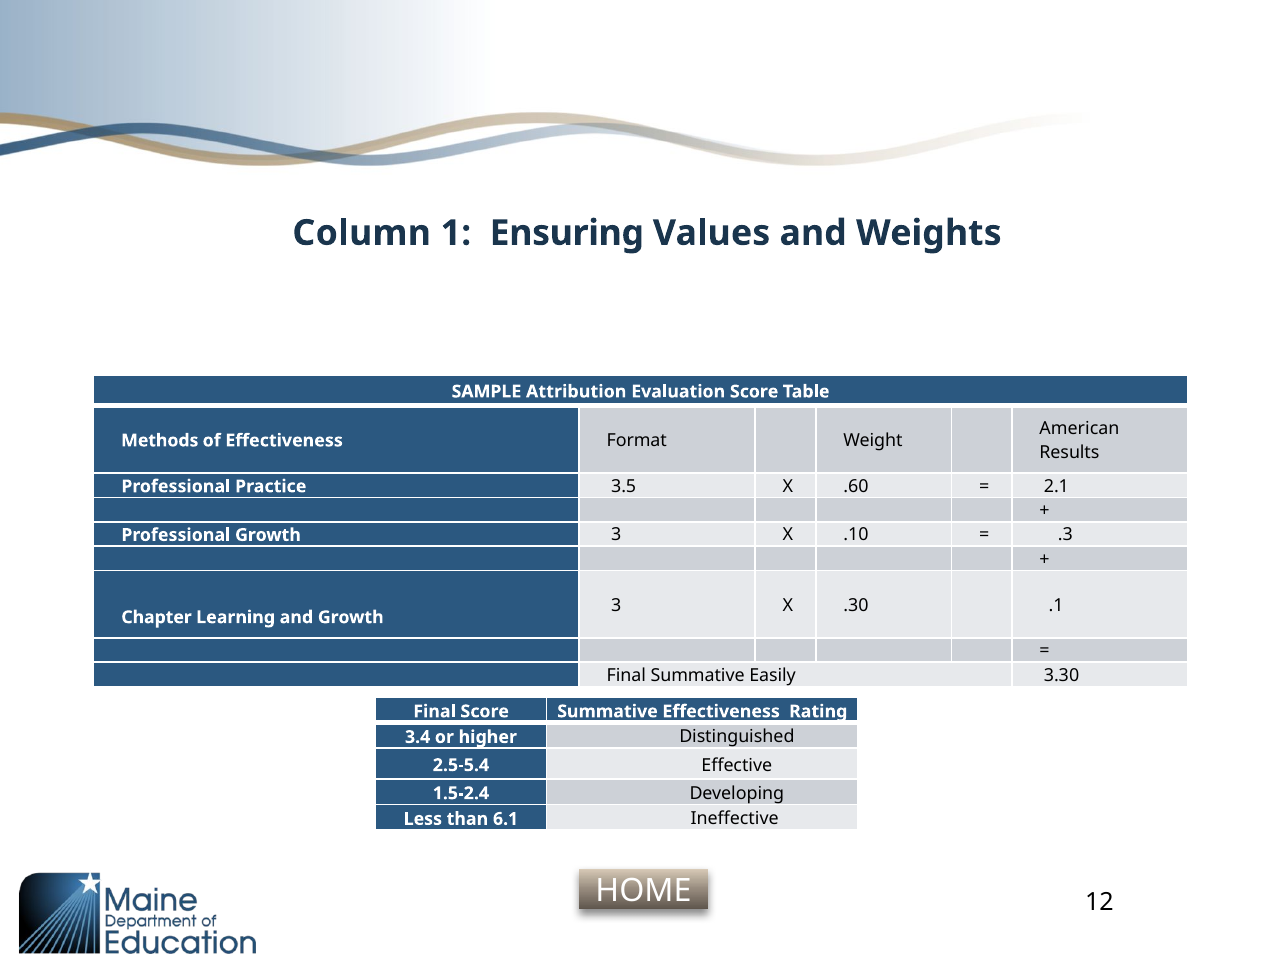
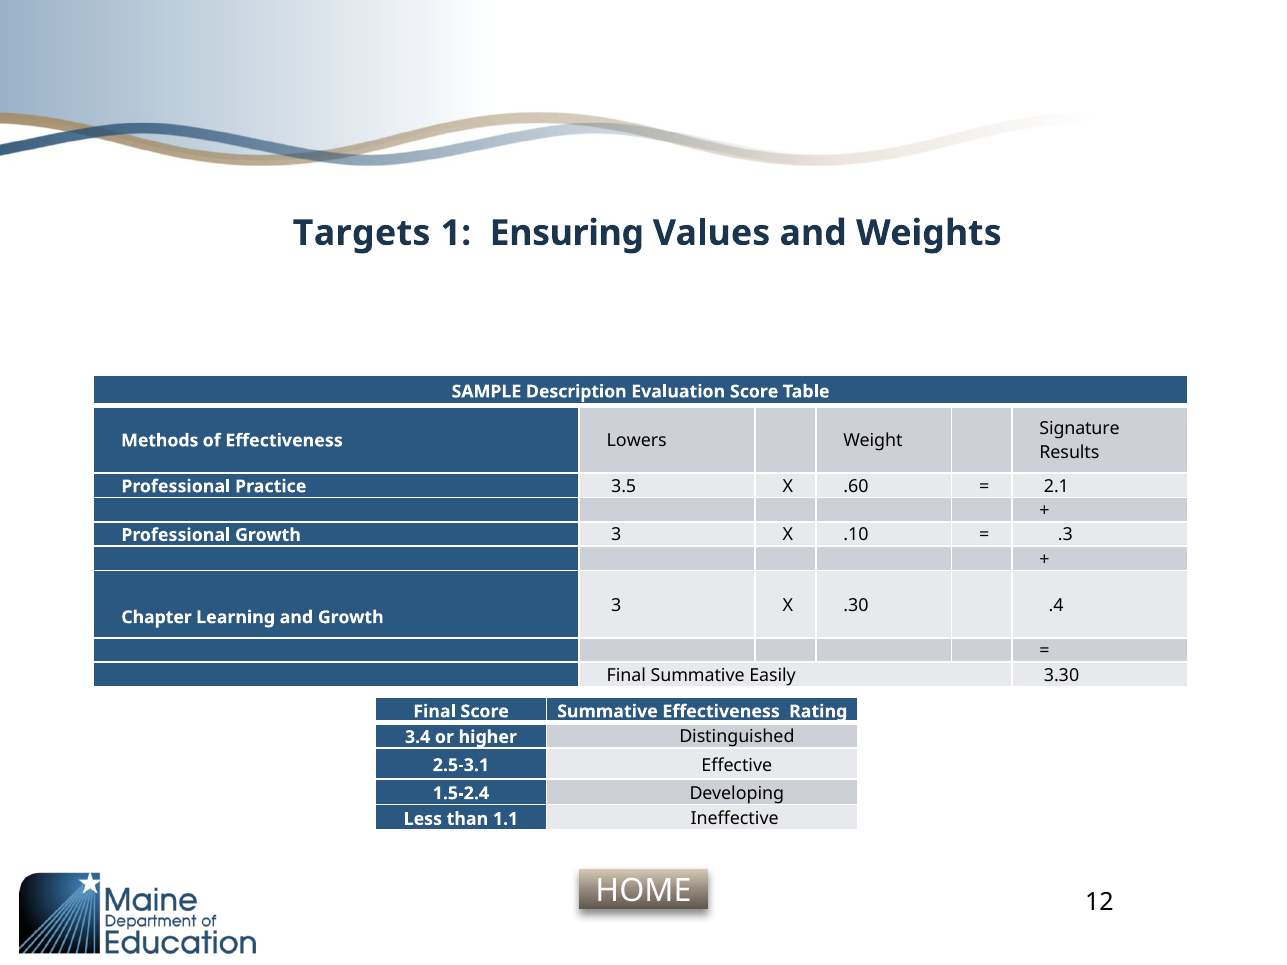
Column: Column -> Targets
Attribution: Attribution -> Description
American: American -> Signature
Format: Format -> Lowers
.1: .1 -> .4
2.5-5.4: 2.5-5.4 -> 2.5-3.1
6.1: 6.1 -> 1.1
